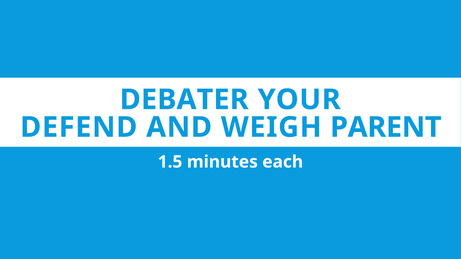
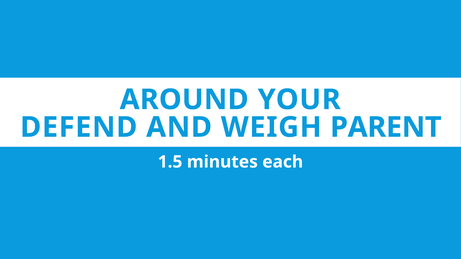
DEBATER: DEBATER -> AROUND
